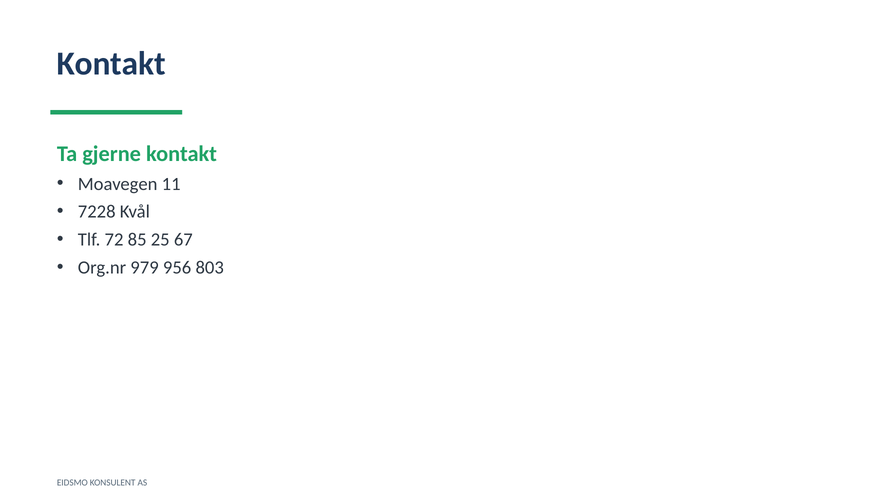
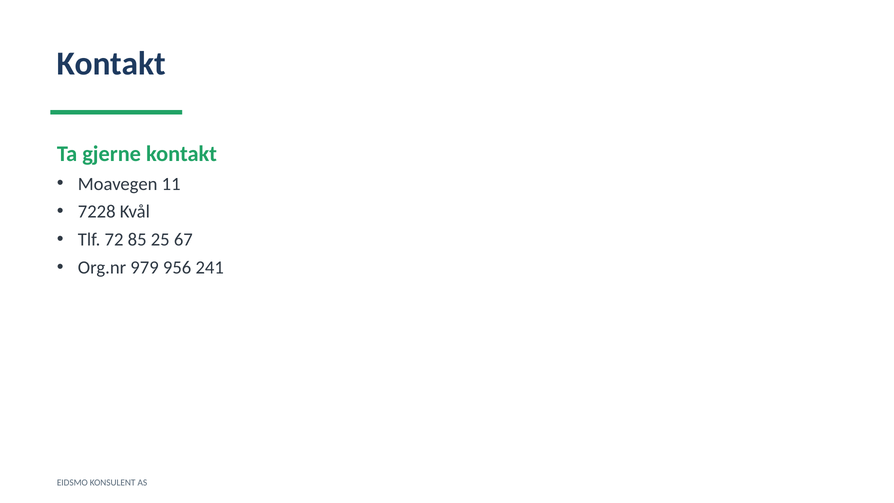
803: 803 -> 241
